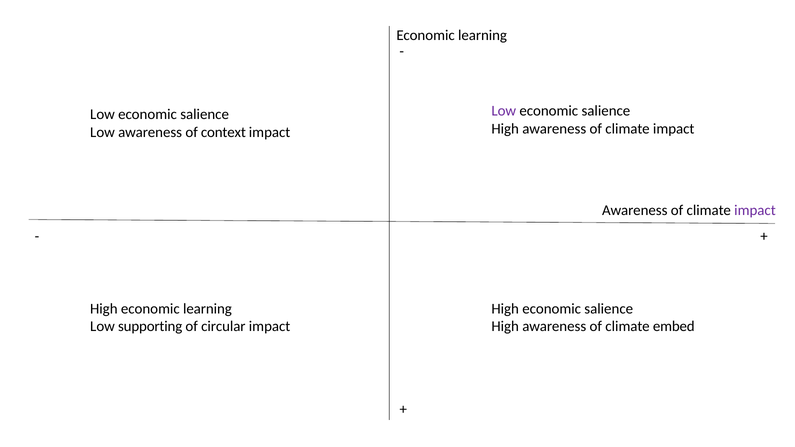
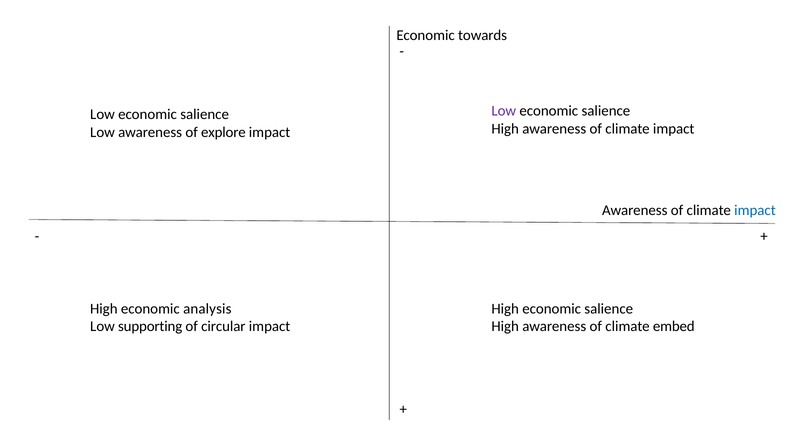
learning at (483, 35): learning -> towards
context: context -> explore
impact at (755, 210) colour: purple -> blue
High economic learning: learning -> analysis
